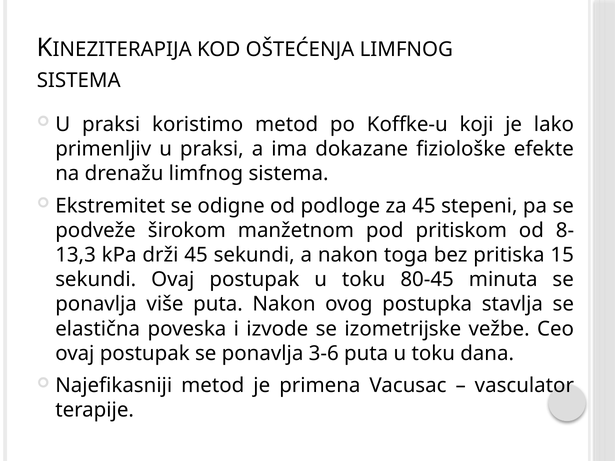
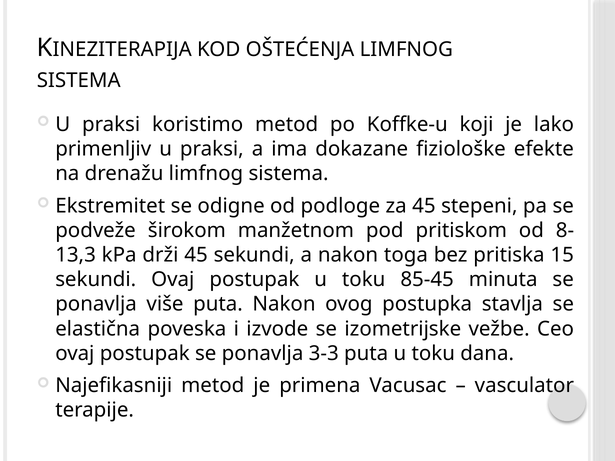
80-45: 80-45 -> 85-45
3-6: 3-6 -> 3-3
